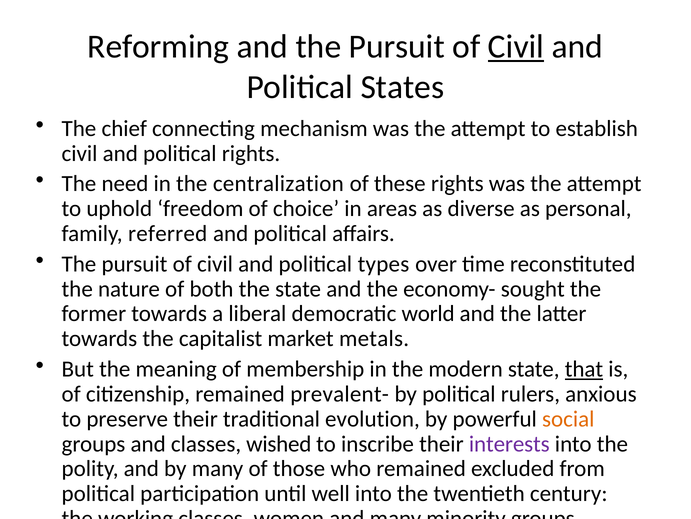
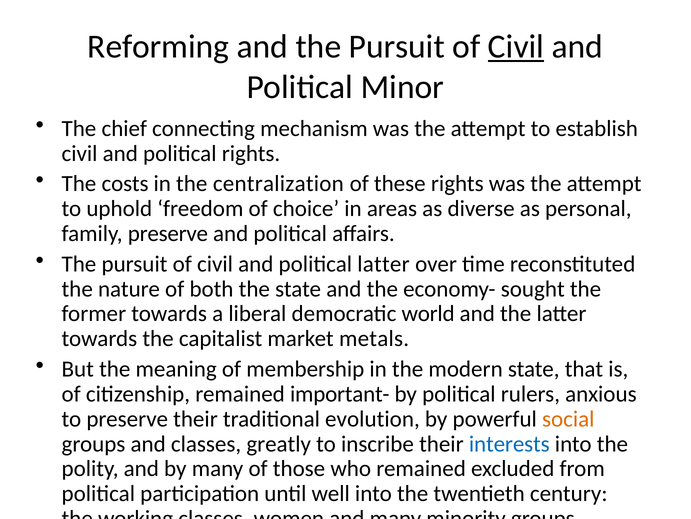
States: States -> Minor
need: need -> costs
family referred: referred -> preserve
political types: types -> latter
that underline: present -> none
prevalent-: prevalent- -> important-
wished: wished -> greatly
interests colour: purple -> blue
